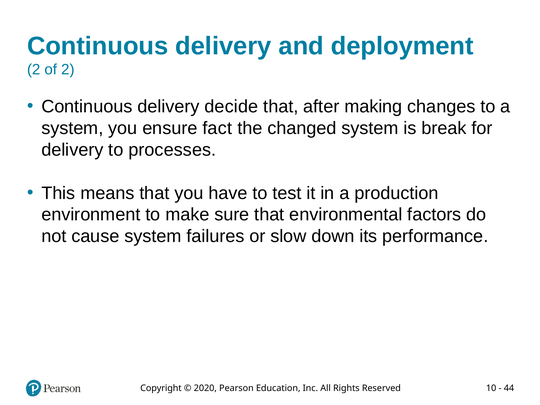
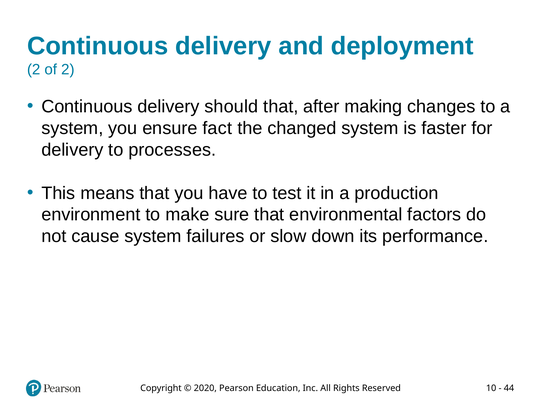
decide: decide -> should
break: break -> faster
